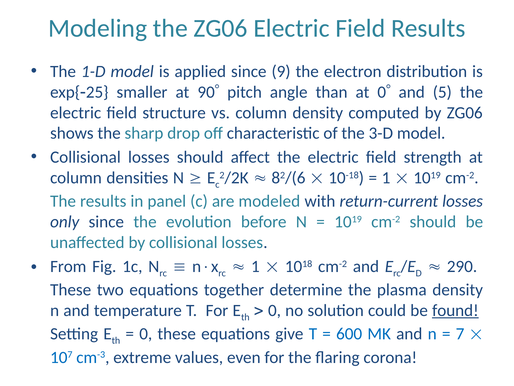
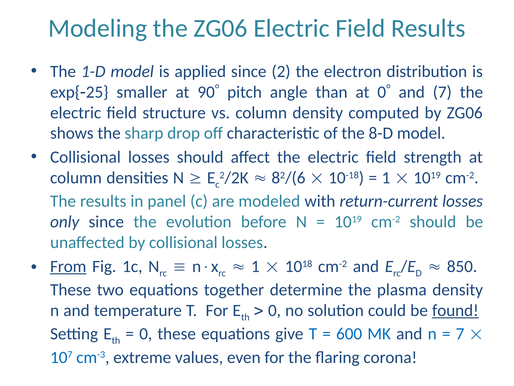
9: 9 -> 2
and 5: 5 -> 7
3-D: 3-D -> 8-D
From underline: none -> present
290: 290 -> 850
